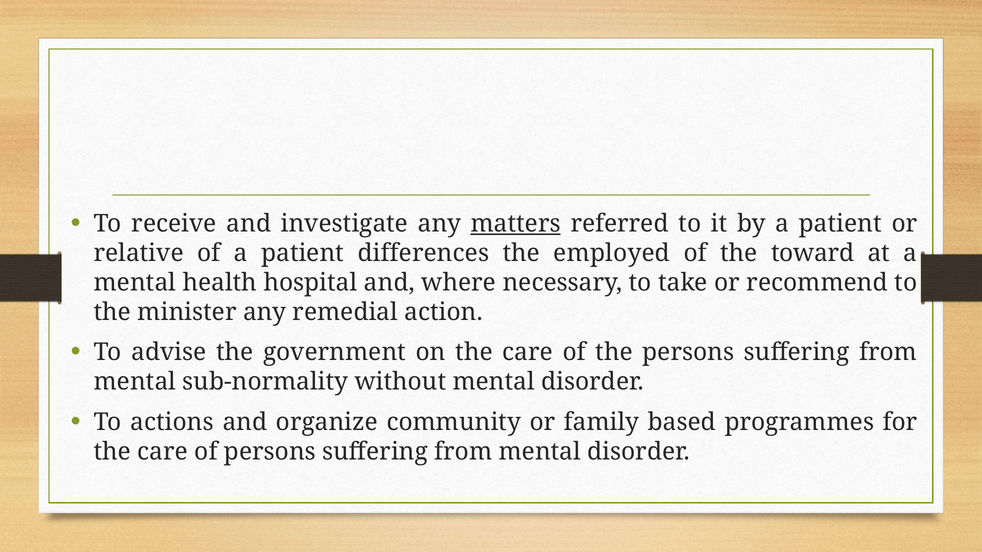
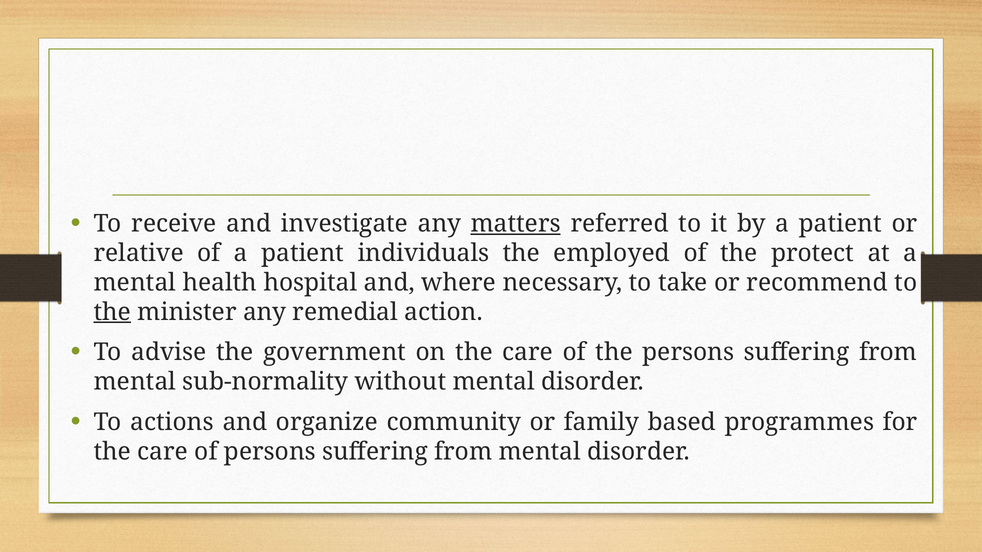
differences: differences -> individuals
toward: toward -> protect
the at (112, 312) underline: none -> present
